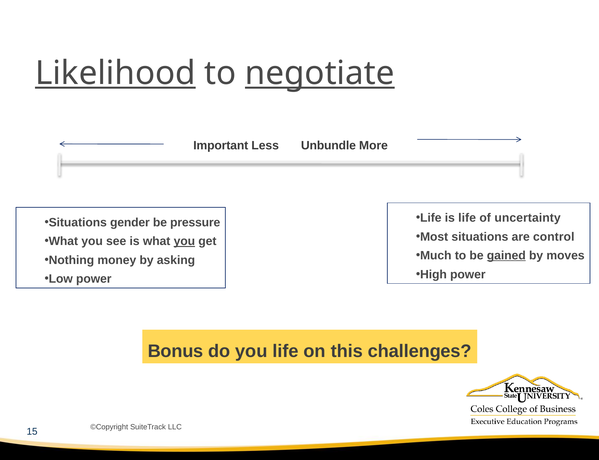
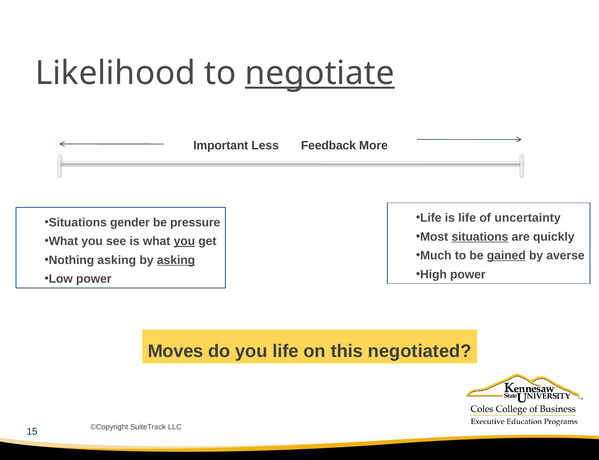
Likelihood underline: present -> none
Unbundle: Unbundle -> Feedback
situations at (480, 237) underline: none -> present
control: control -> quickly
moves: moves -> averse
Nothing money: money -> asking
asking at (176, 260) underline: none -> present
Bonus: Bonus -> Moves
challenges: challenges -> negotiated
